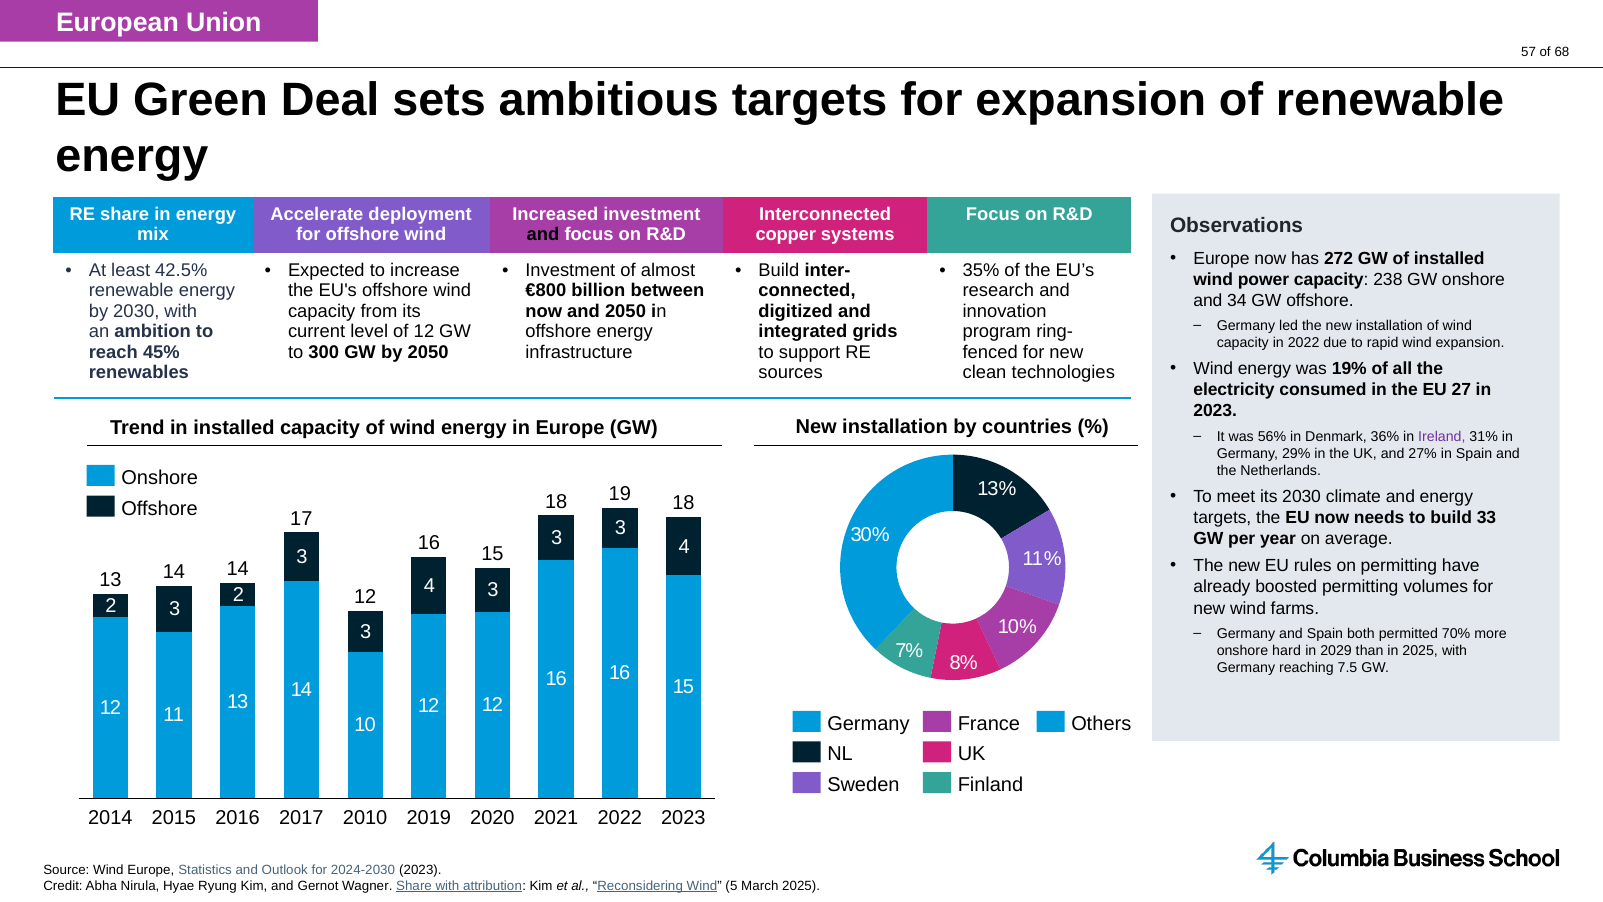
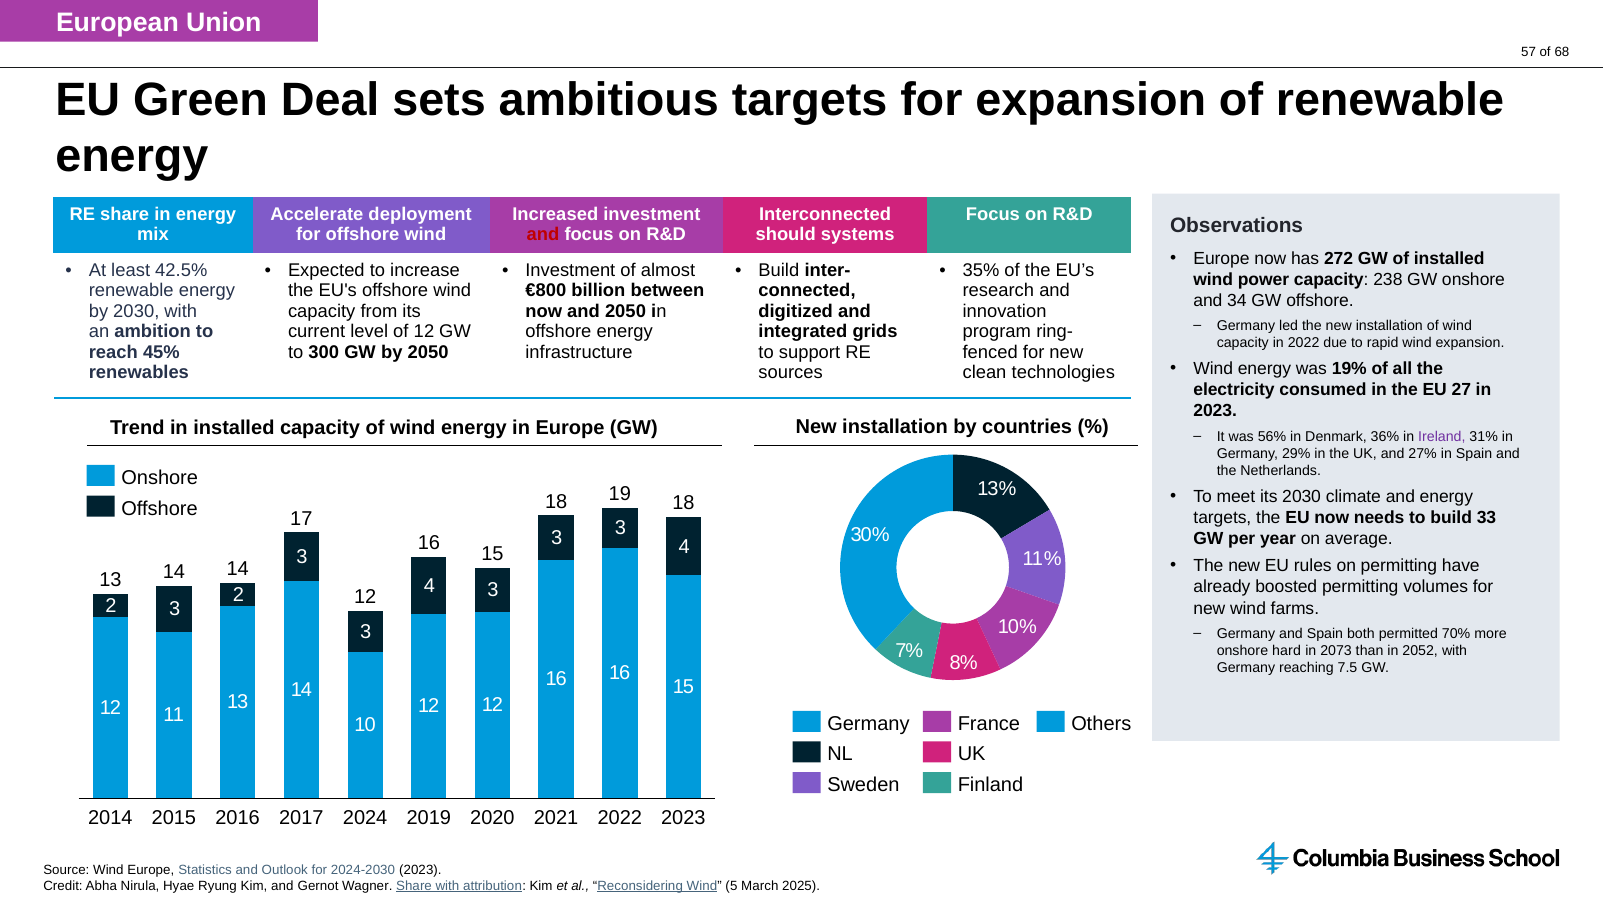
and at (543, 234) colour: black -> red
copper: copper -> should
2029: 2029 -> 2073
in 2025: 2025 -> 2052
2010: 2010 -> 2024
